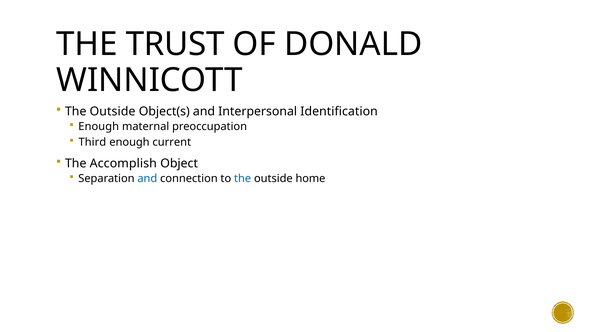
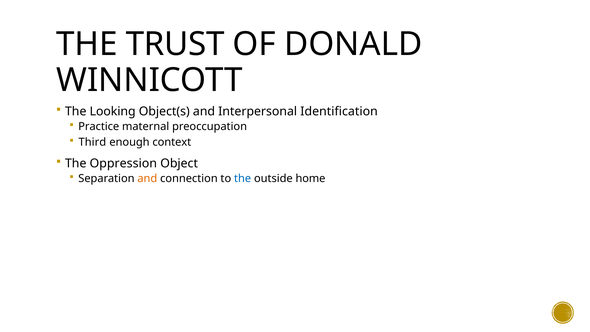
Outside at (113, 111): Outside -> Looking
Enough at (99, 127): Enough -> Practice
current: current -> context
Accomplish: Accomplish -> Oppression
and at (147, 178) colour: blue -> orange
